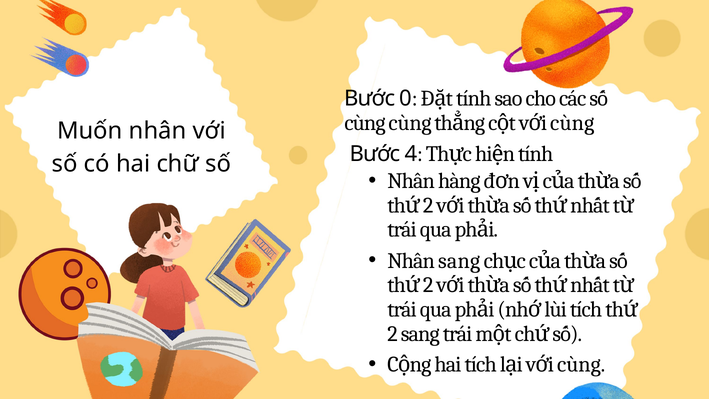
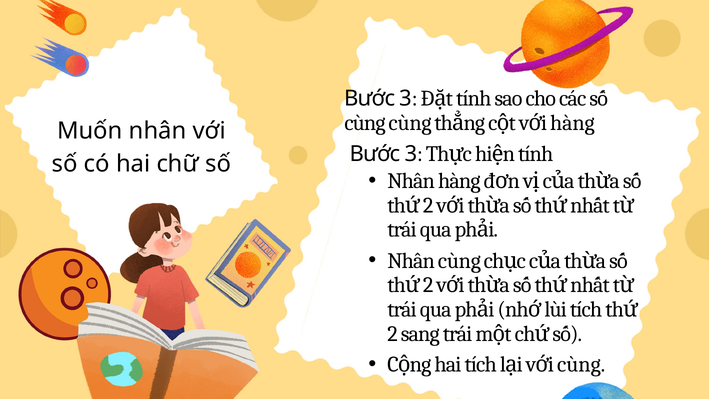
0 at (406, 98): 0 -> 3
cùng at (572, 123): cùng -> hàng
4 at (411, 154): 4 -> 3
Nhân sang: sang -> cùng
